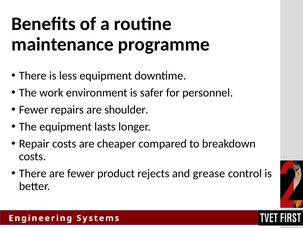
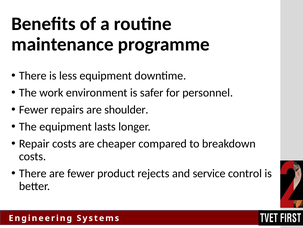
grease: grease -> service
